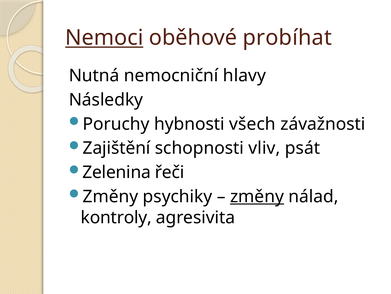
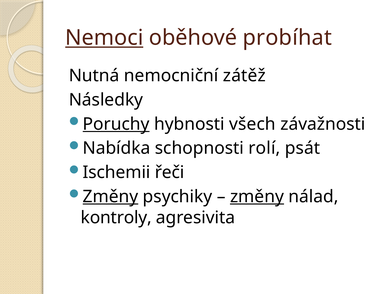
hlavy: hlavy -> zátěž
Poruchy underline: none -> present
Zajištění: Zajištění -> Nabídka
vliv: vliv -> rolí
Zelenina: Zelenina -> Ischemii
Změny at (110, 196) underline: none -> present
